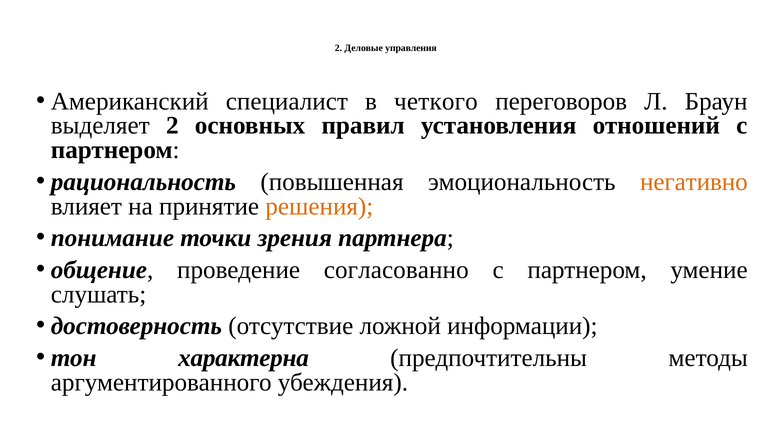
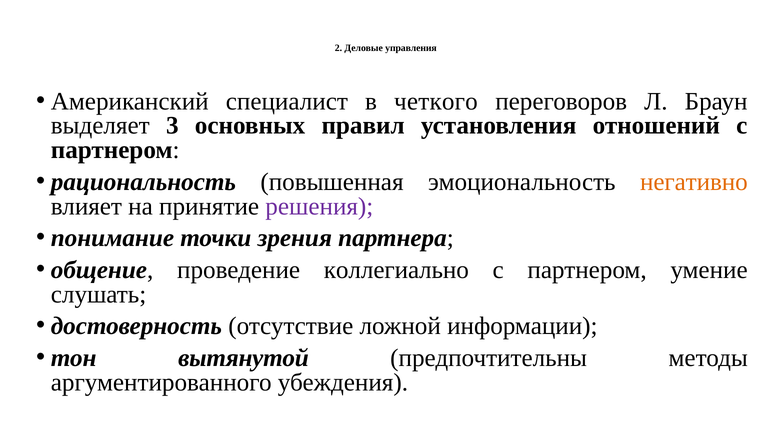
выделяет 2: 2 -> 3
решения colour: orange -> purple
согласованно: согласованно -> коллегиально
характерна: характерна -> вытянутой
